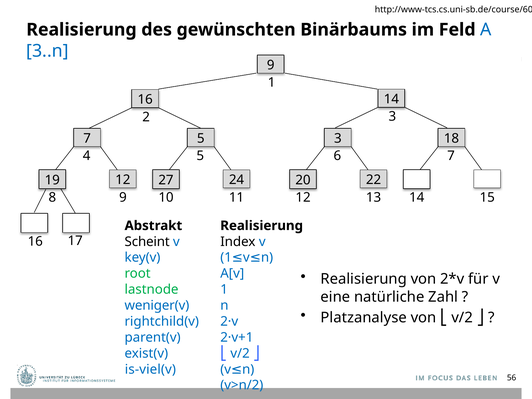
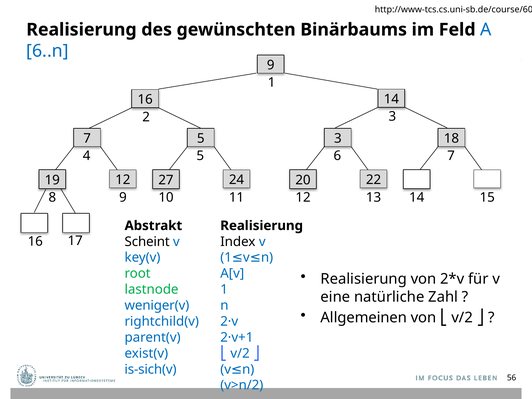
3..n: 3..n -> 6..n
Platzanalyse: Platzanalyse -> Allgemeinen
is-viel(v: is-viel(v -> is-sich(v
